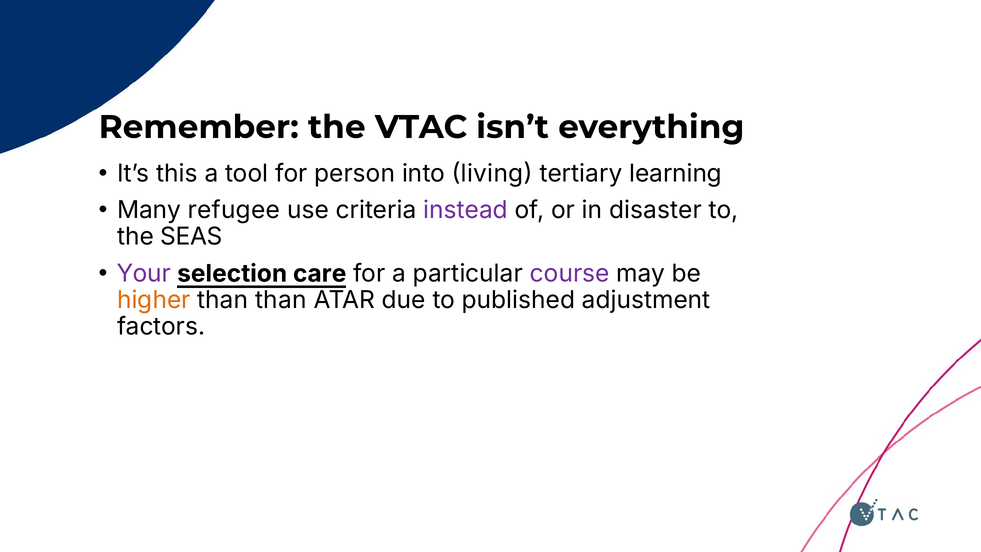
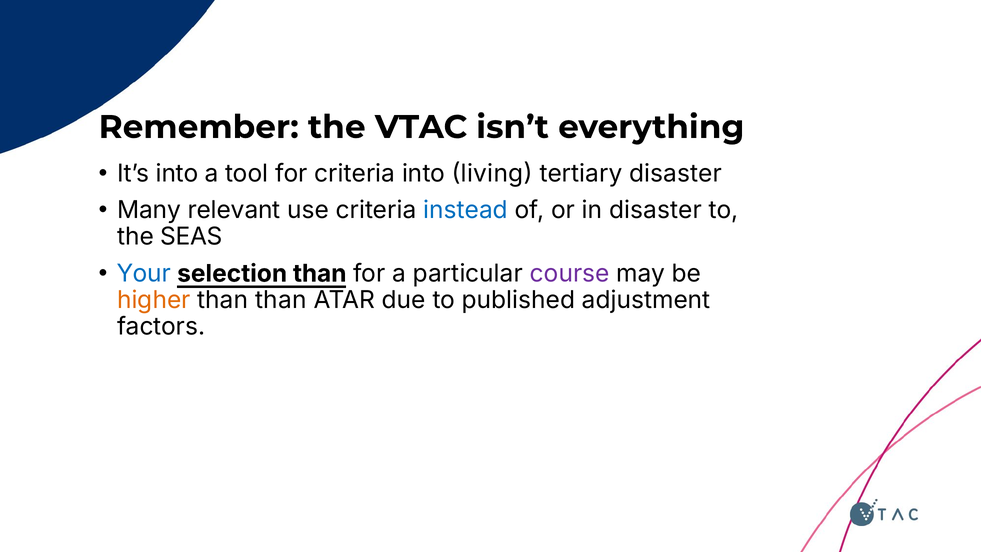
It’s this: this -> into
for person: person -> criteria
tertiary learning: learning -> disaster
refugee: refugee -> relevant
instead colour: purple -> blue
Your colour: purple -> blue
selection care: care -> than
